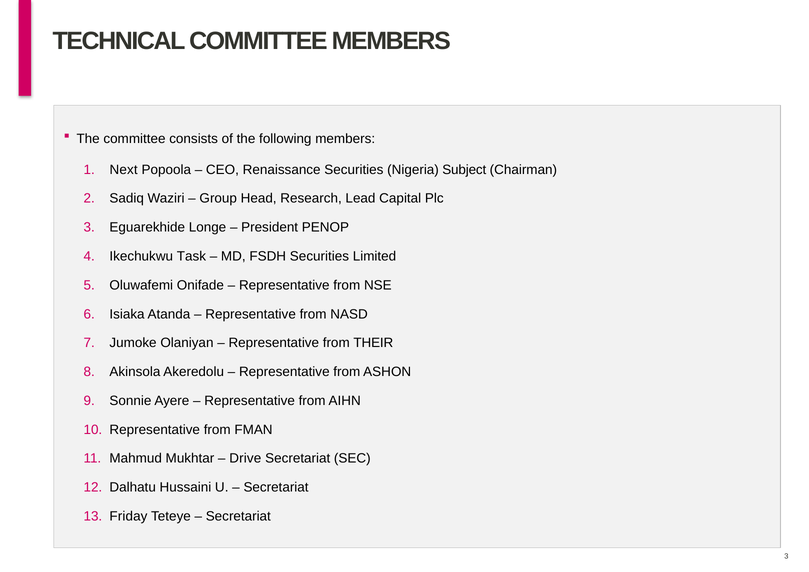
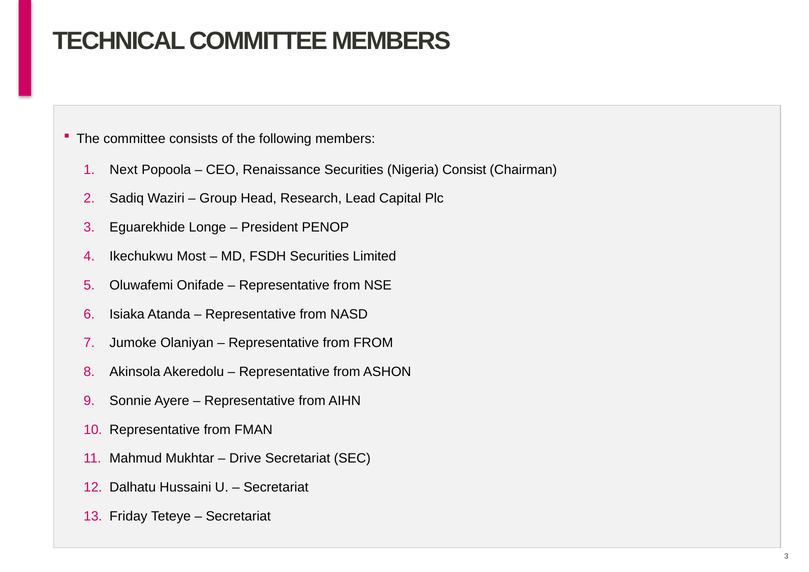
Subject: Subject -> Consist
Task: Task -> Most
from THEIR: THEIR -> FROM
